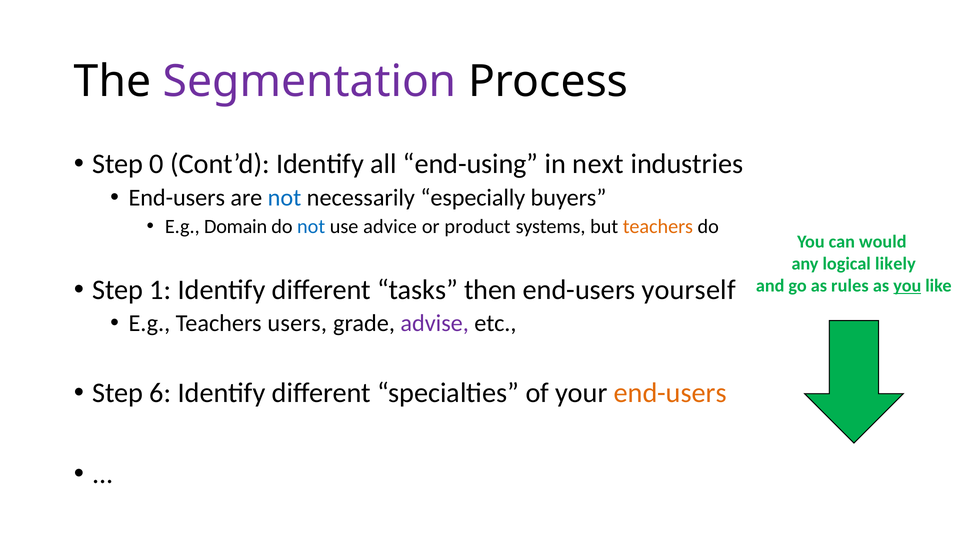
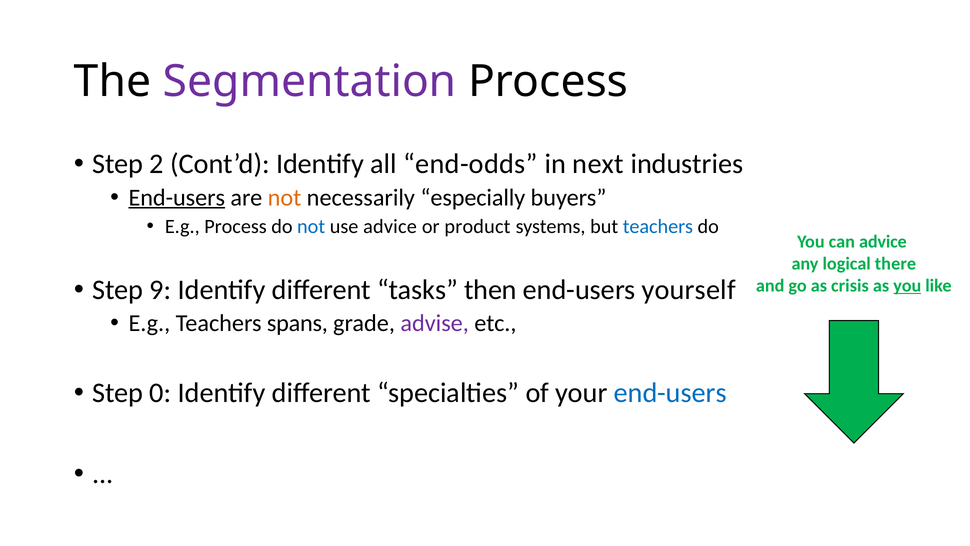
0: 0 -> 2
end-using: end-using -> end-odds
End-users at (177, 197) underline: none -> present
not at (285, 197) colour: blue -> orange
E.g Domain: Domain -> Process
teachers at (658, 226) colour: orange -> blue
can would: would -> advice
likely: likely -> there
1: 1 -> 9
rules: rules -> crisis
users: users -> spans
6: 6 -> 0
end-users at (670, 393) colour: orange -> blue
